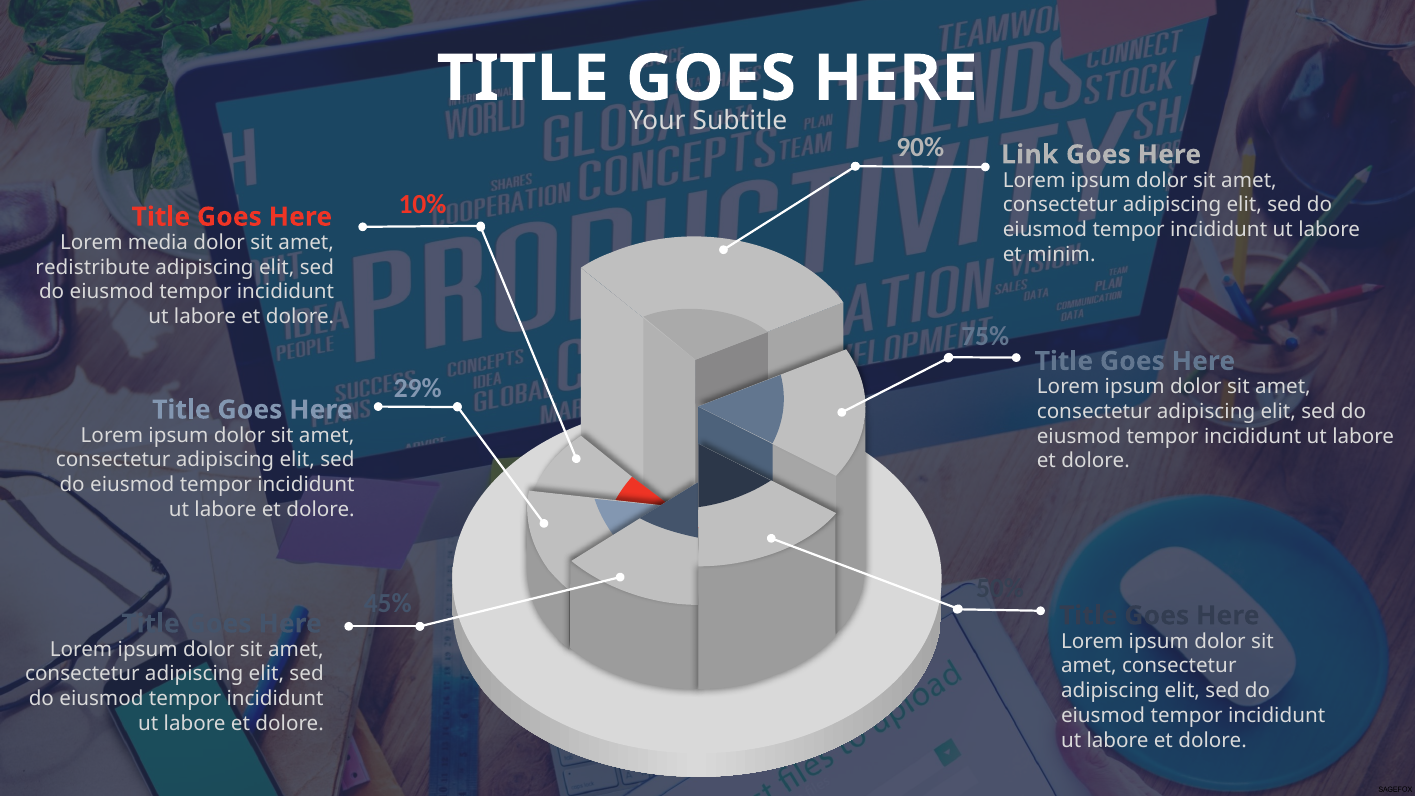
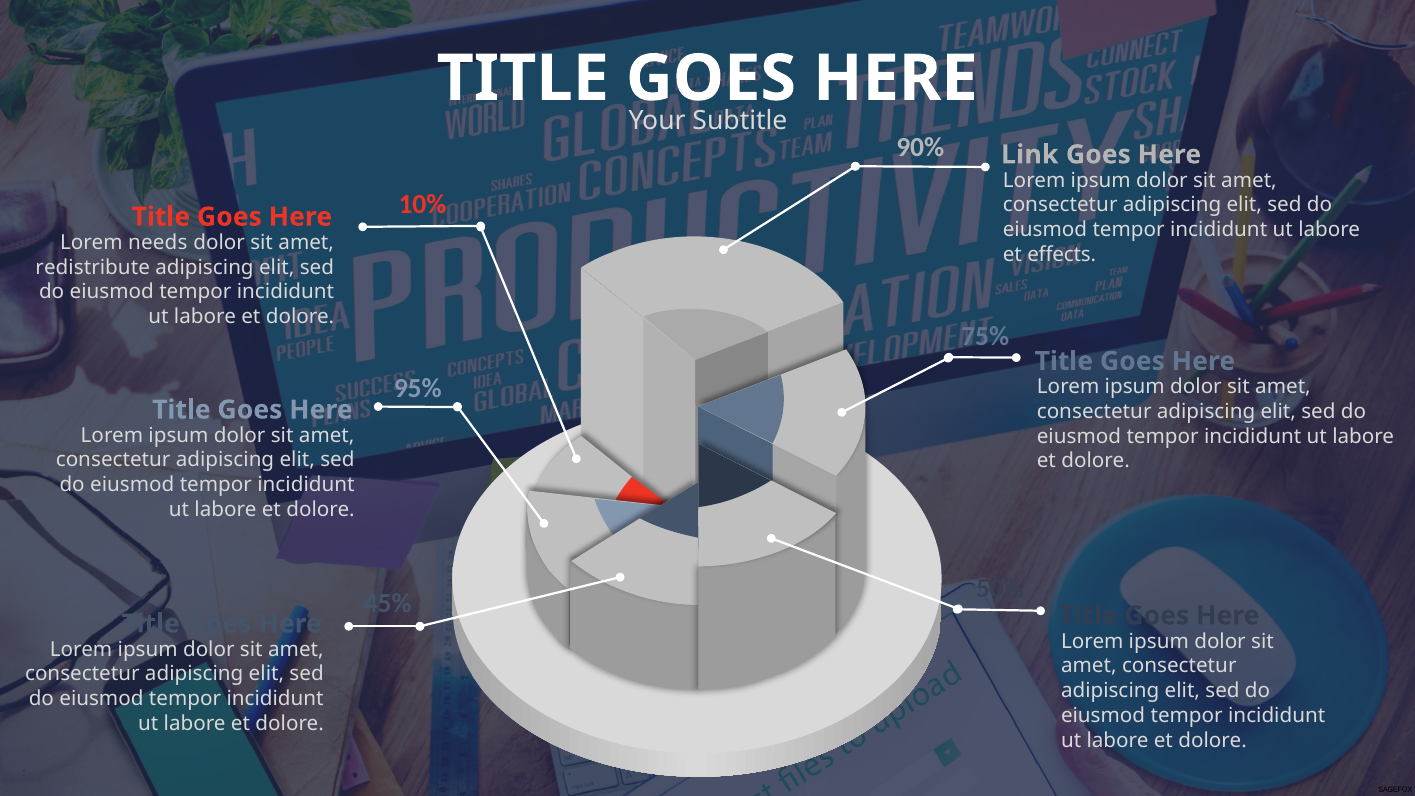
media: media -> needs
minim: minim -> effects
29%: 29% -> 95%
